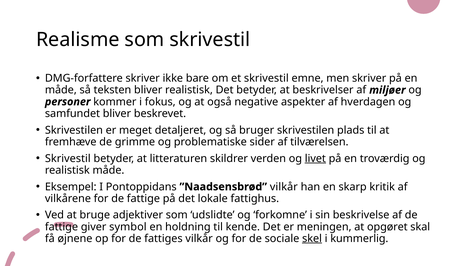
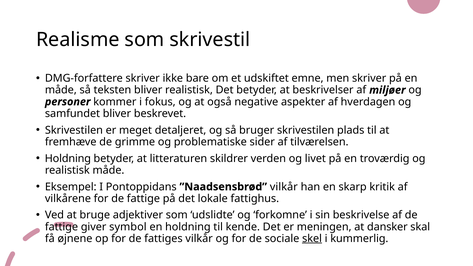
et skrivestil: skrivestil -> udskiftet
Skrivestil at (68, 158): Skrivestil -> Holdning
livet underline: present -> none
opgøret: opgøret -> dansker
